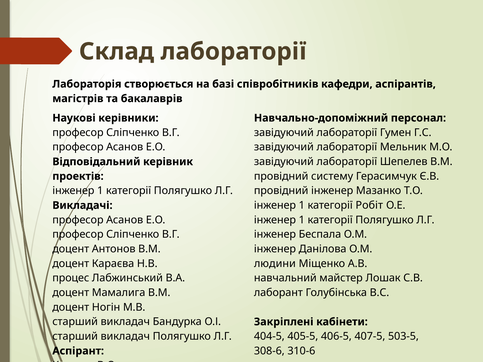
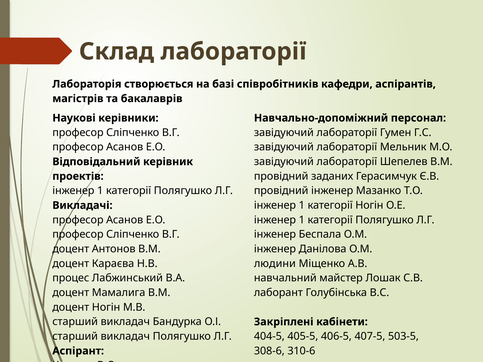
систему: систему -> заданих
категорії Робіт: Робіт -> Ногін
